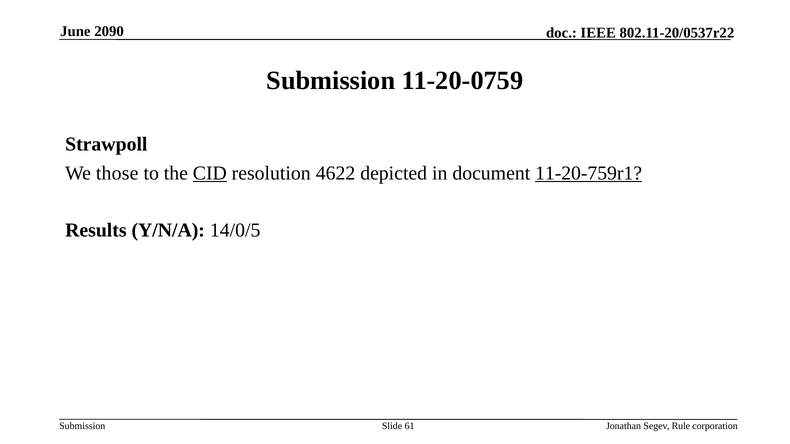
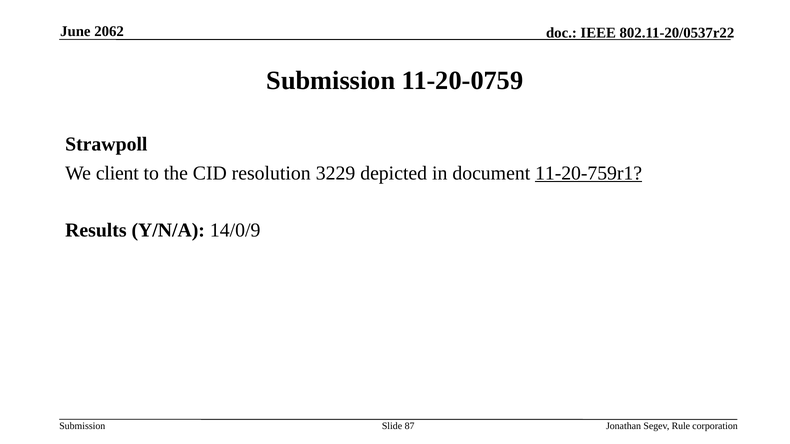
2090: 2090 -> 2062
those: those -> client
CID underline: present -> none
4622: 4622 -> 3229
14/0/5: 14/0/5 -> 14/0/9
61: 61 -> 87
